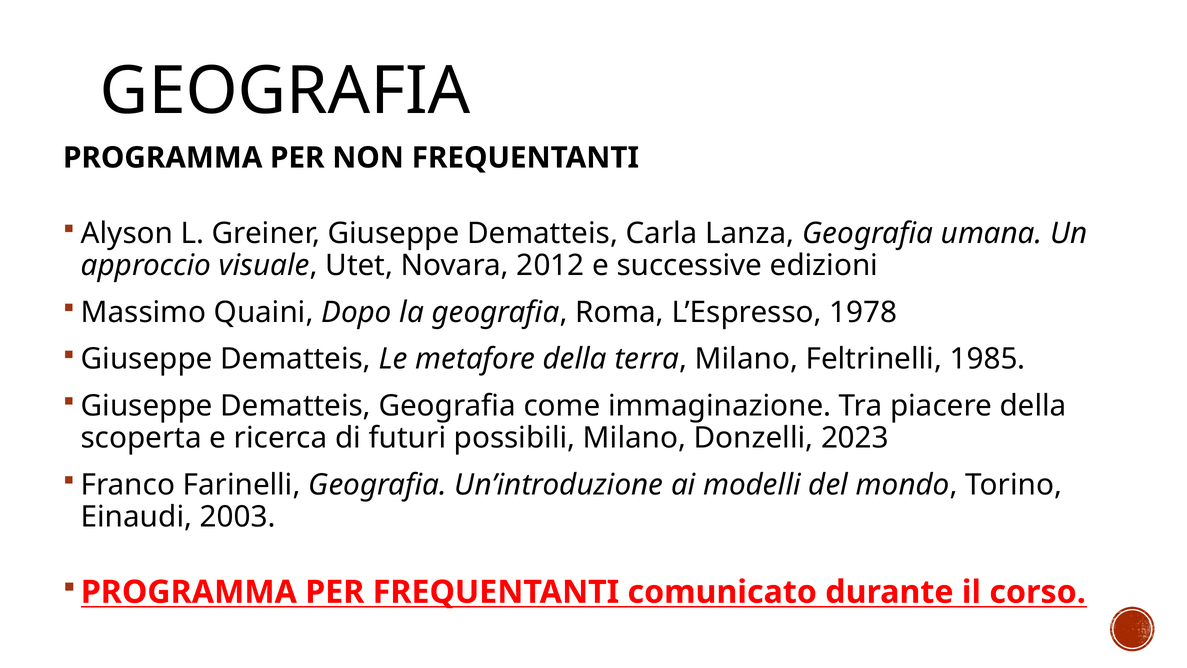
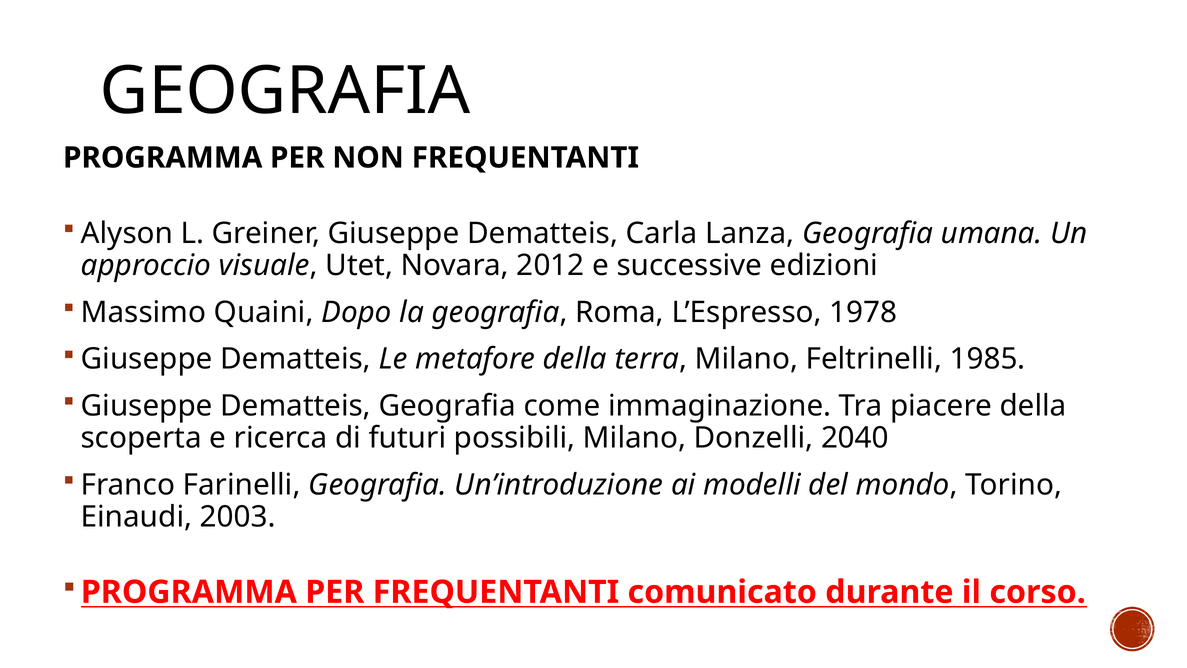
2023: 2023 -> 2040
